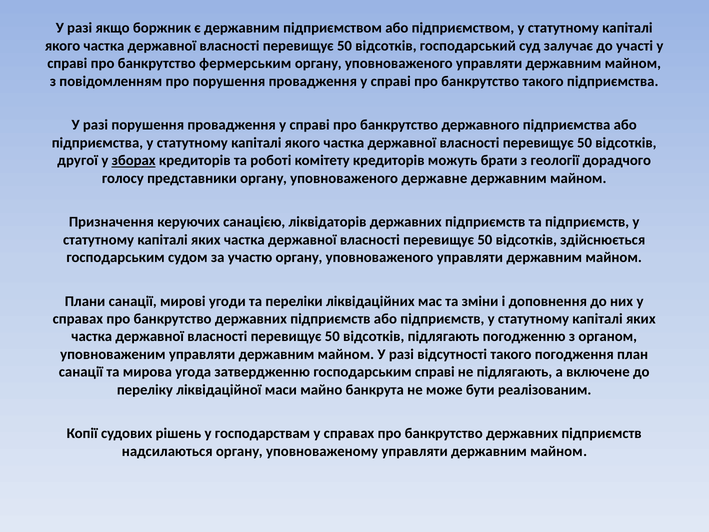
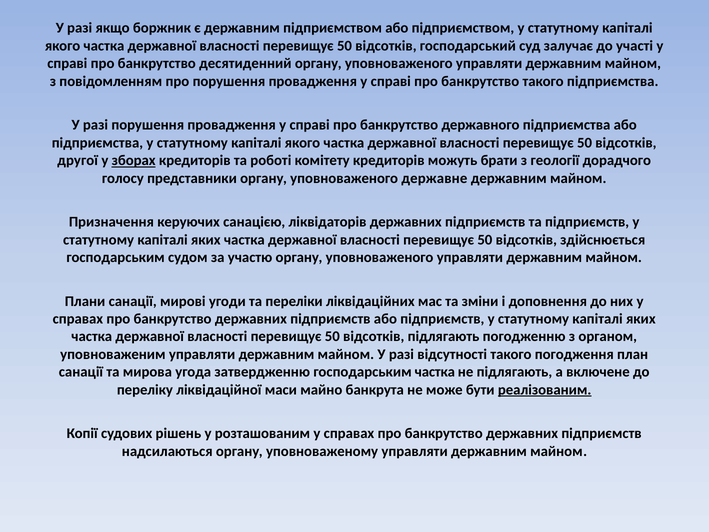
фермерським: фермерським -> десятиденний
господарським справі: справі -> частка
реалізованим underline: none -> present
господарствам: господарствам -> розташованим
